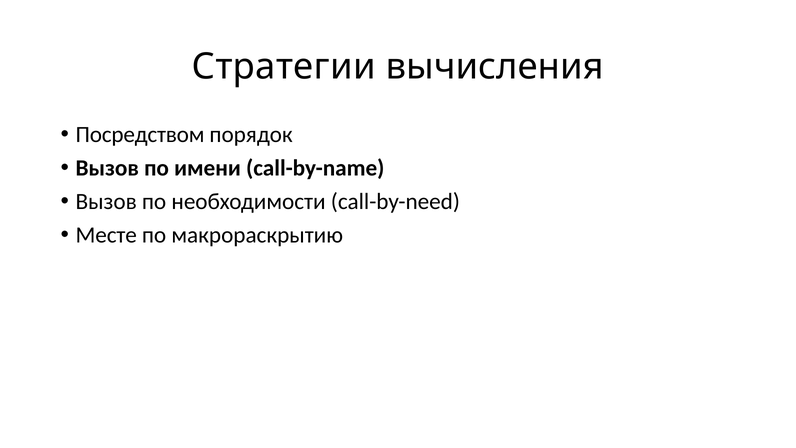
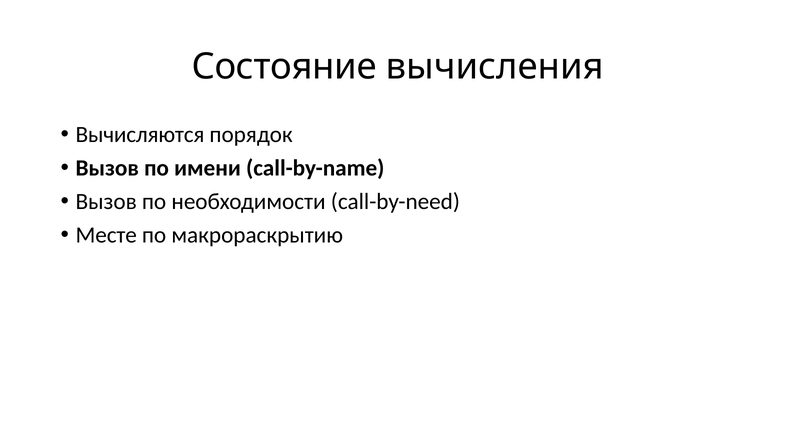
Стратегии: Стратегии -> Состояние
Посредством: Посредством -> Вычисляются
